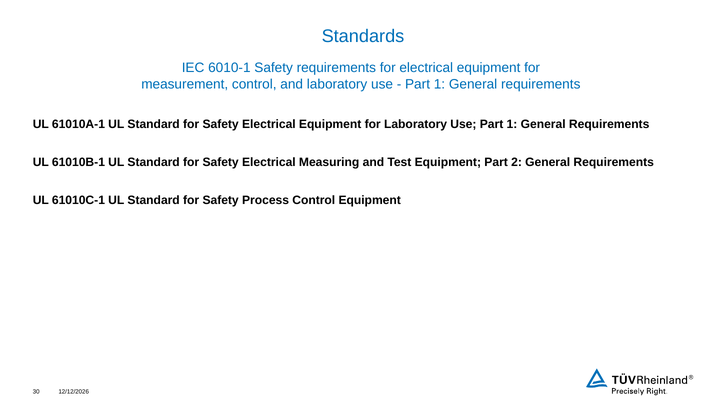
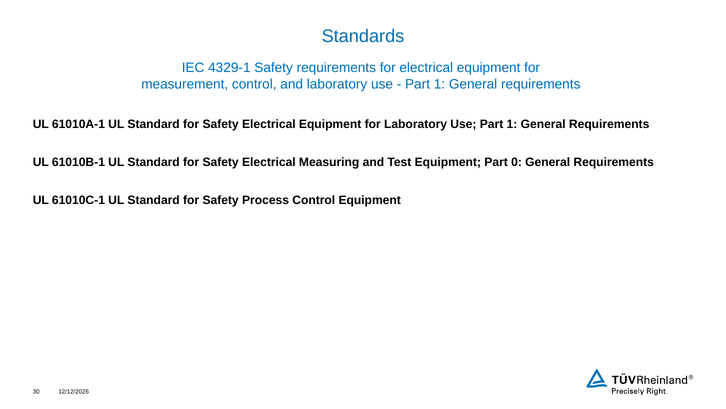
6010-1: 6010-1 -> 4329-1
2: 2 -> 0
